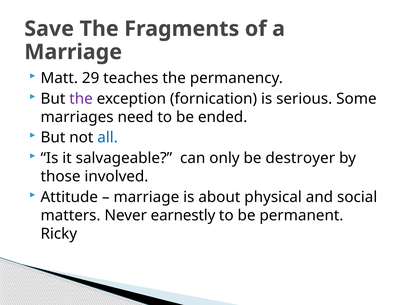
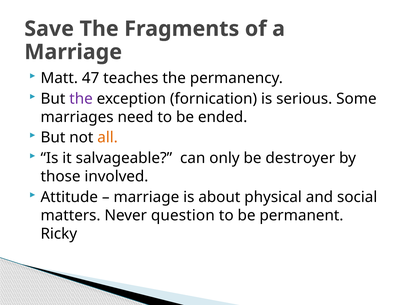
29: 29 -> 47
all colour: blue -> orange
earnestly: earnestly -> question
